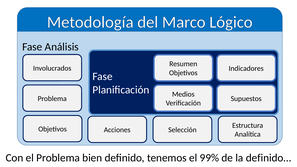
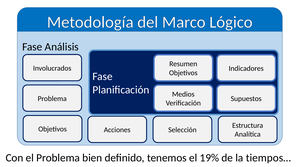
99%: 99% -> 19%
definido…: definido… -> tiempos…
